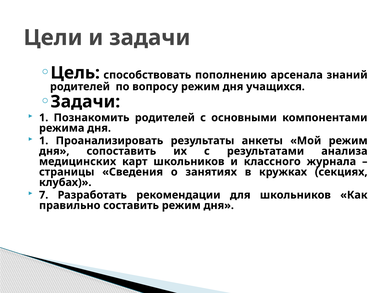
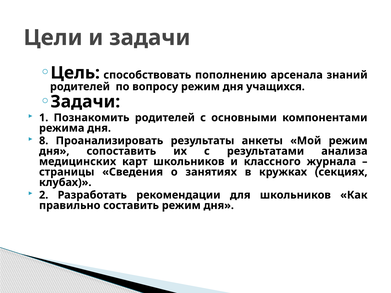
1 at (44, 141): 1 -> 8
7: 7 -> 2
